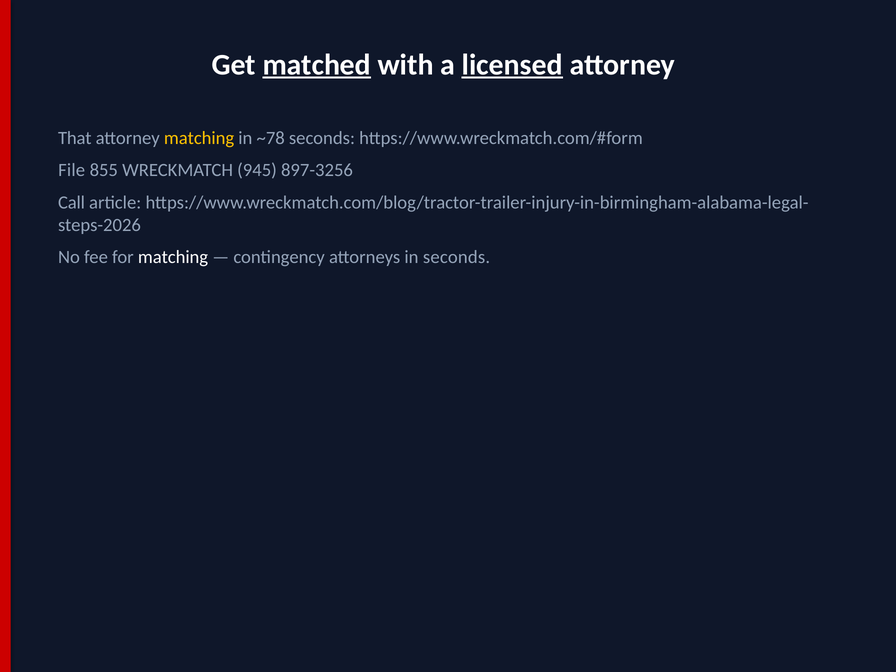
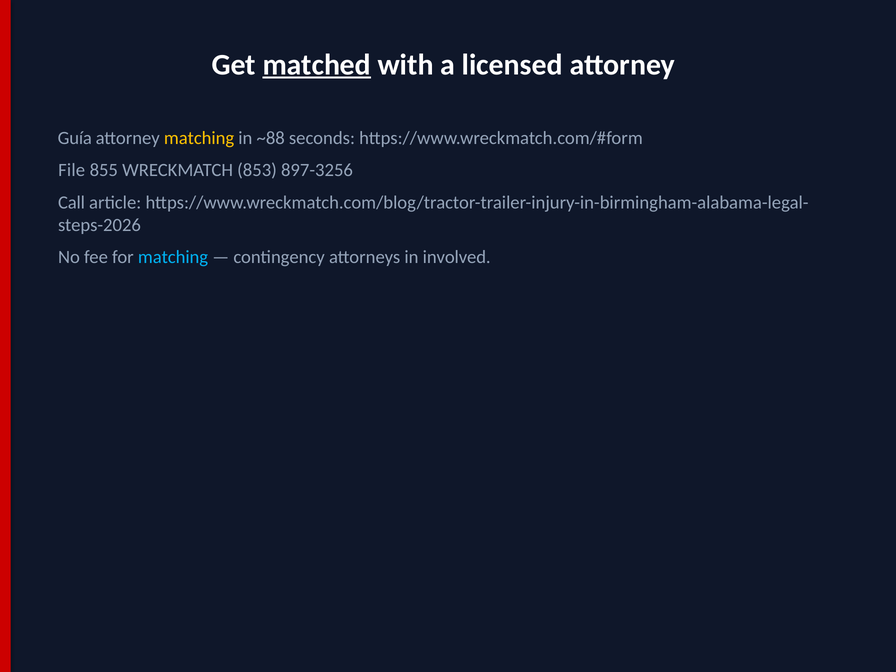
licensed underline: present -> none
That: That -> Guía
~78: ~78 -> ~88
945: 945 -> 853
matching at (173, 257) colour: white -> light blue
in seconds: seconds -> involved
